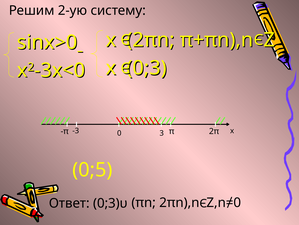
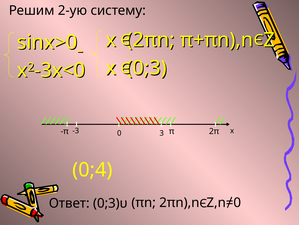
0;5: 0;5 -> 0;4
